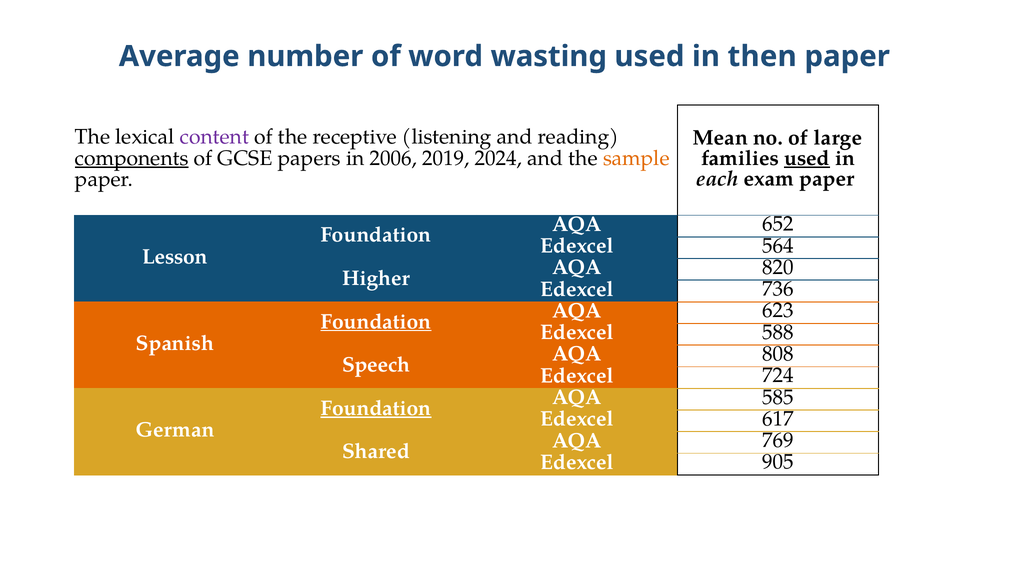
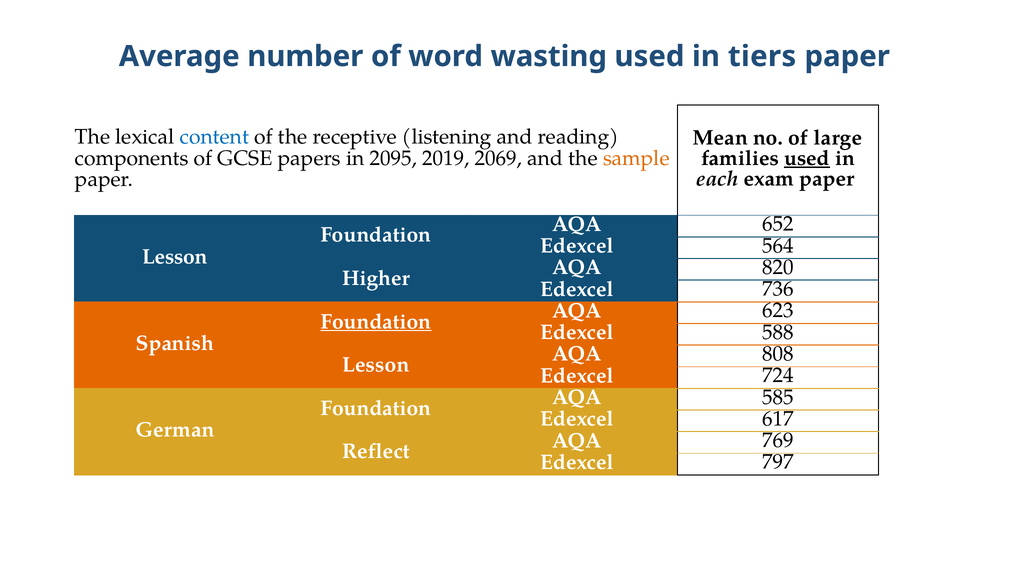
then: then -> tiers
content colour: purple -> blue
components underline: present -> none
2006: 2006 -> 2095
2024: 2024 -> 2069
Speech at (376, 365): Speech -> Lesson
Foundation at (376, 409) underline: present -> none
Shared: Shared -> Reflect
905: 905 -> 797
